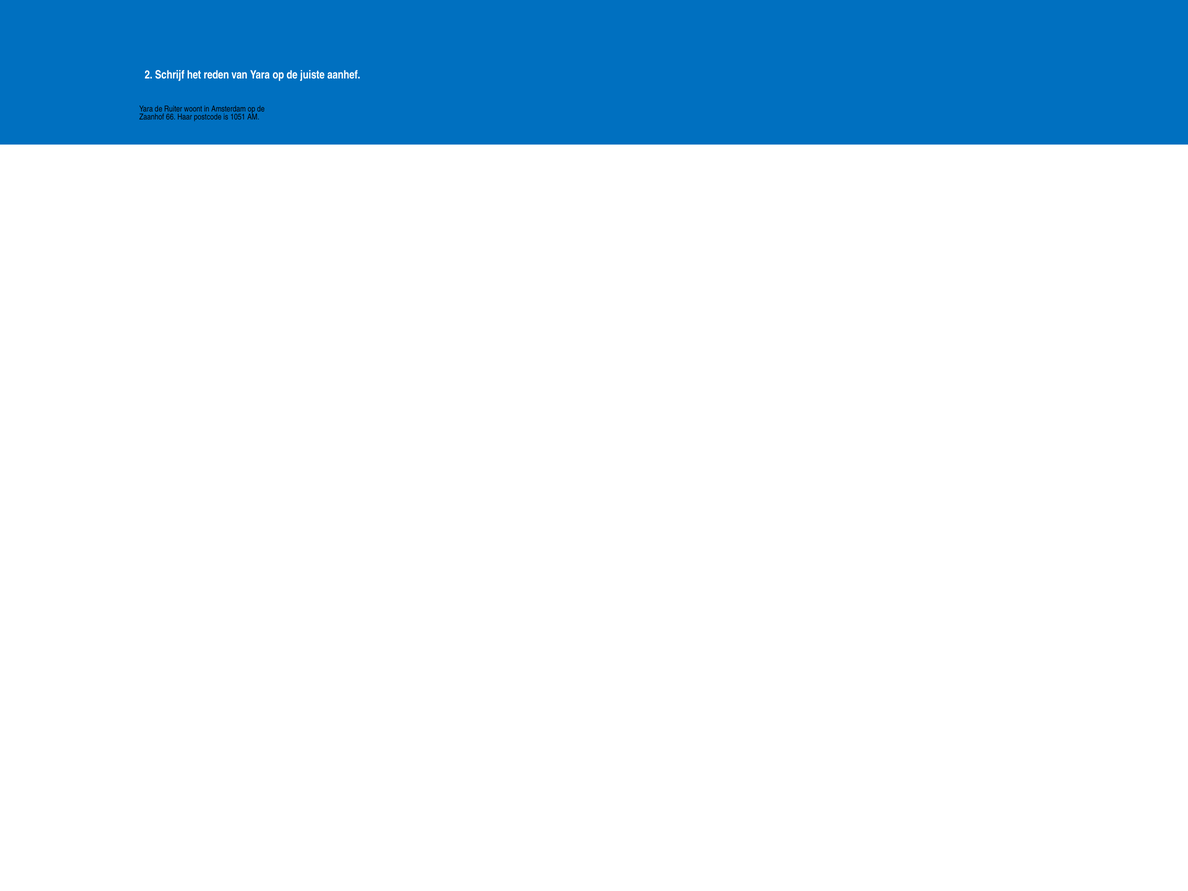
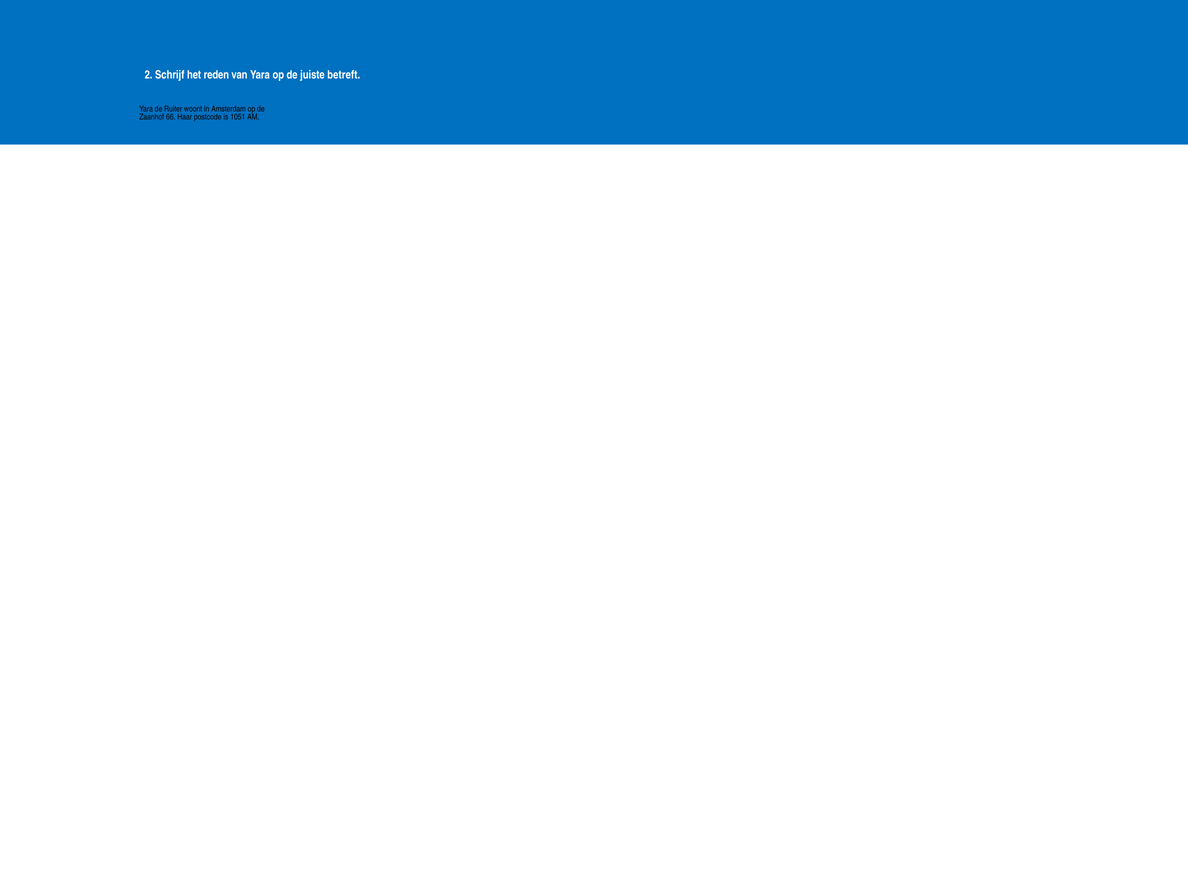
aanhef: aanhef -> betreft
